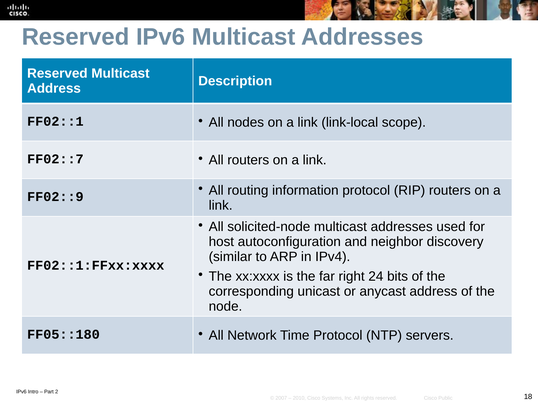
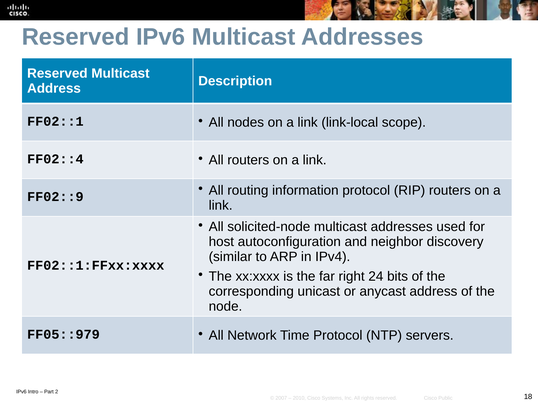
FF02::7: FF02::7 -> FF02::4
FF05::180: FF05::180 -> FF05::979
